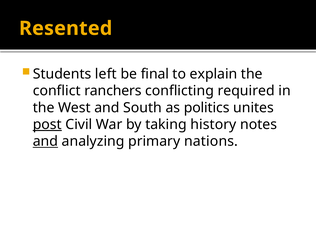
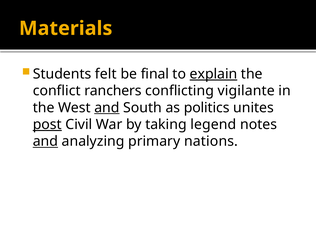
Resented: Resented -> Materials
left: left -> felt
explain underline: none -> present
required: required -> vigilante
and at (107, 108) underline: none -> present
history: history -> legend
